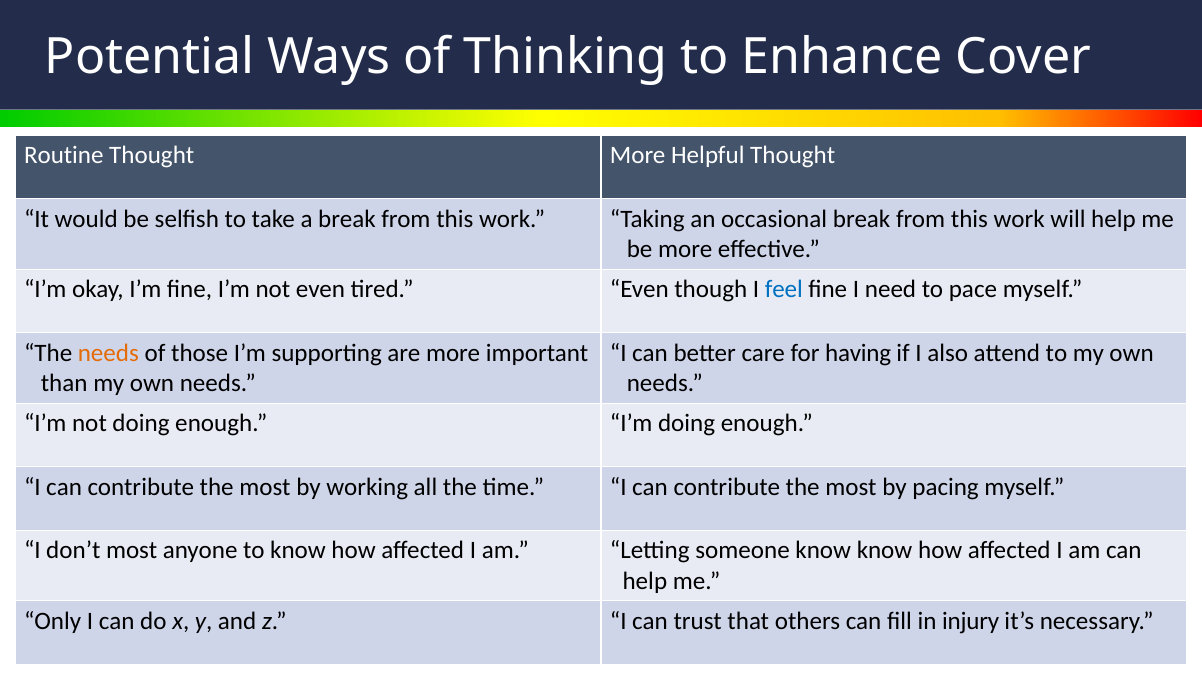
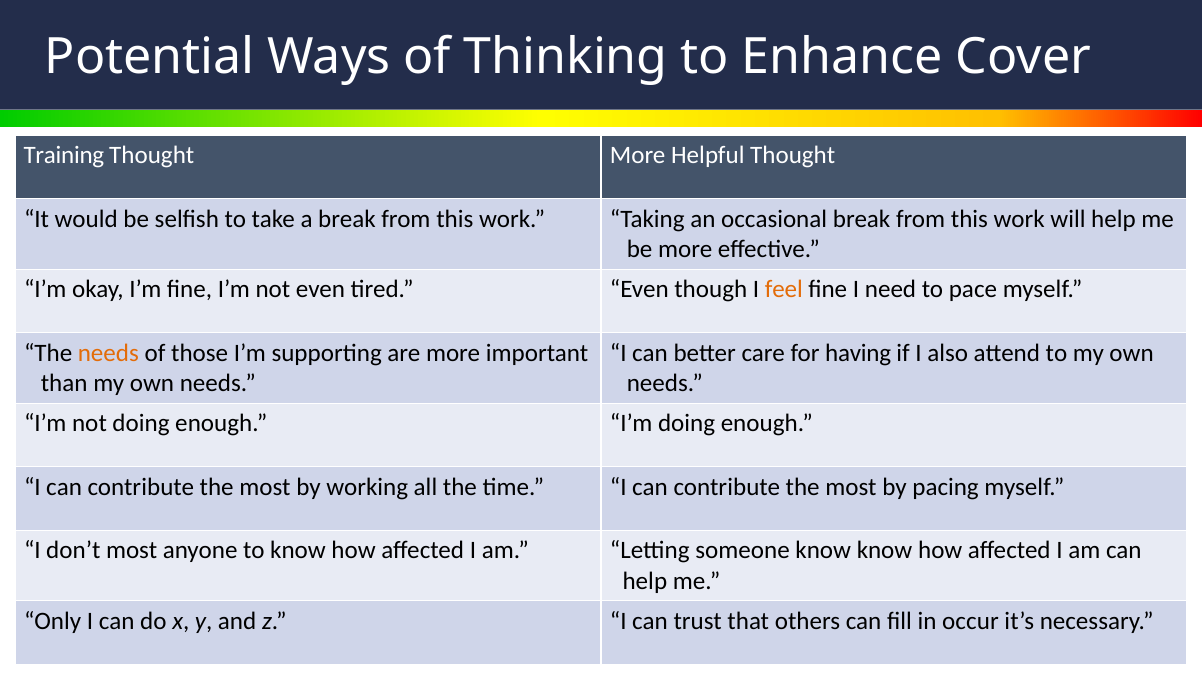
Routine: Routine -> Training
feel colour: blue -> orange
injury: injury -> occur
